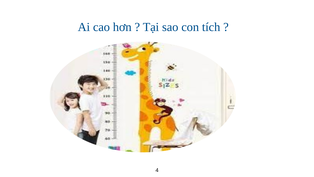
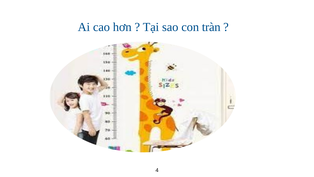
tích: tích -> tràn
